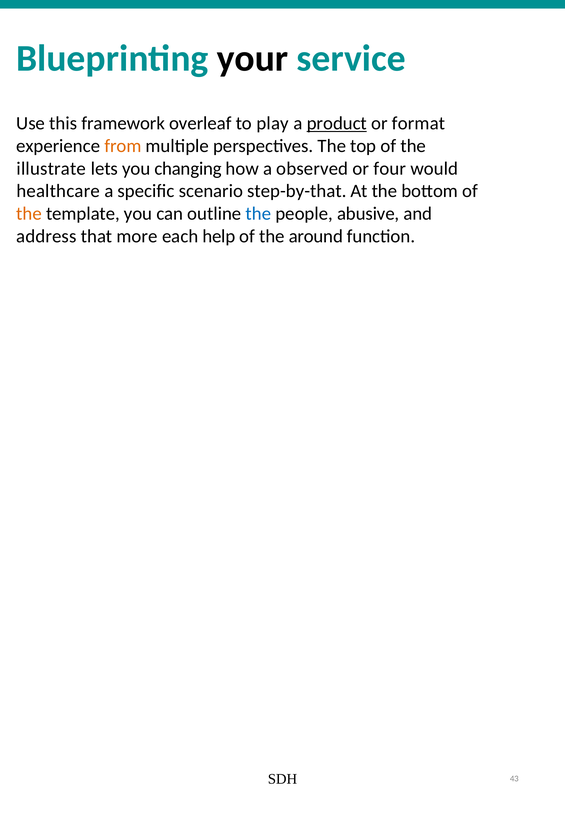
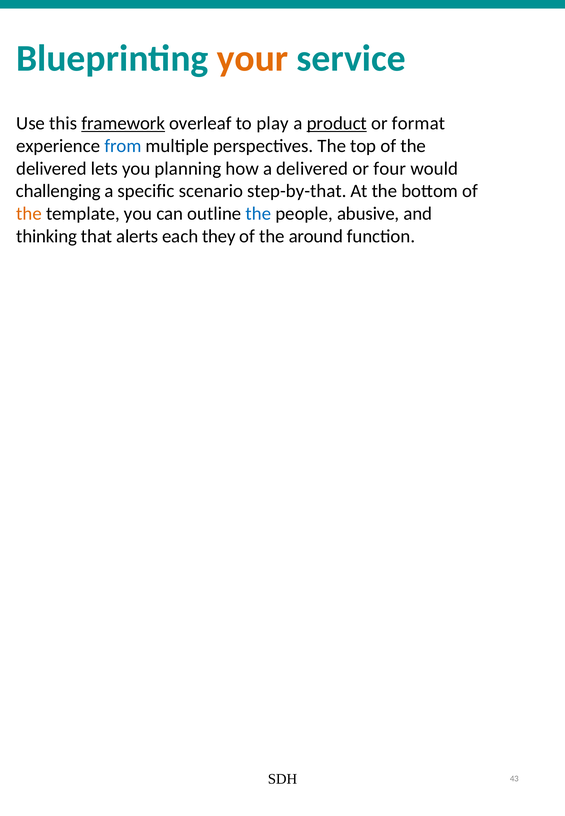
your colour: black -> orange
framework underline: none -> present
from colour: orange -> blue
illustrate at (51, 169): illustrate -> delivered
changing: changing -> planning
a observed: observed -> delivered
healthcare: healthcare -> challenging
address: address -> thinking
more: more -> alerts
help: help -> they
